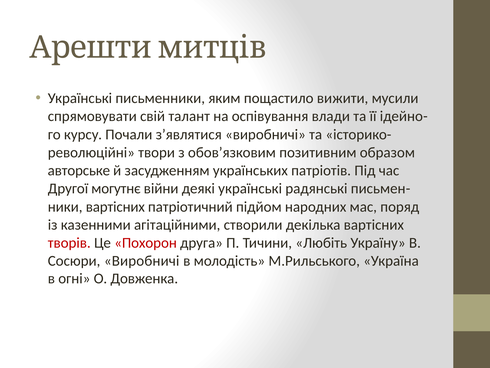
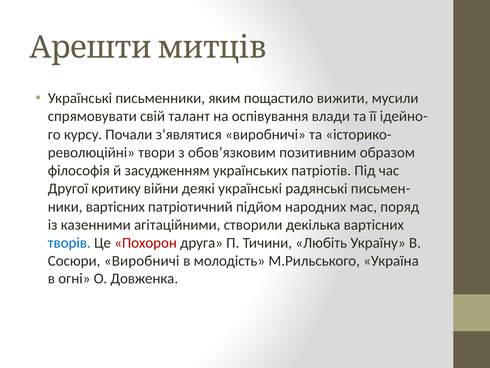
авторське: авторське -> філософія
могутнє: могутнє -> критику
творів colour: red -> blue
